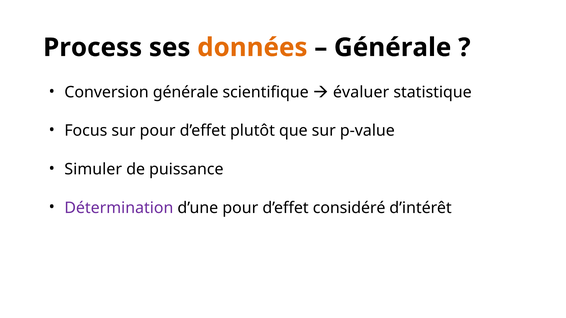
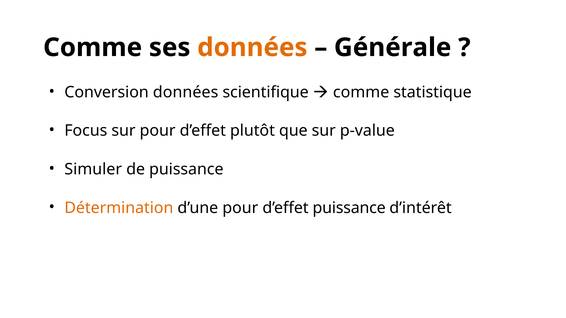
Process at (93, 48): Process -> Comme
Conversion générale: générale -> données
évaluer at (361, 92): évaluer -> comme
Détermination colour: purple -> orange
d’effet considéré: considéré -> puissance
